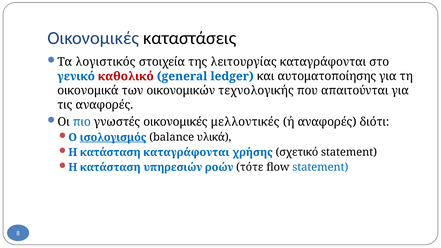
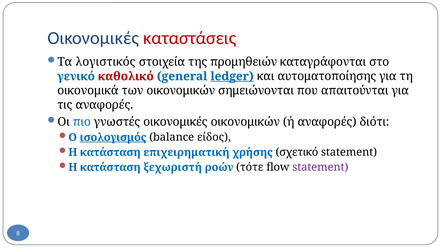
καταστάσεις colour: black -> red
λειτουργίας: λειτουργίας -> προμηθειών
ledger underline: none -> present
τεχνολογικής: τεχνολογικής -> σημειώνονται
οικονομικές μελλοντικές: μελλοντικές -> οικονομικών
υλικά: υλικά -> είδος
κατάσταση καταγράφονται: καταγράφονται -> επιχειρηματική
υπηρεσιών: υπηρεσιών -> ξεχωριστή
statement at (320, 167) colour: blue -> purple
